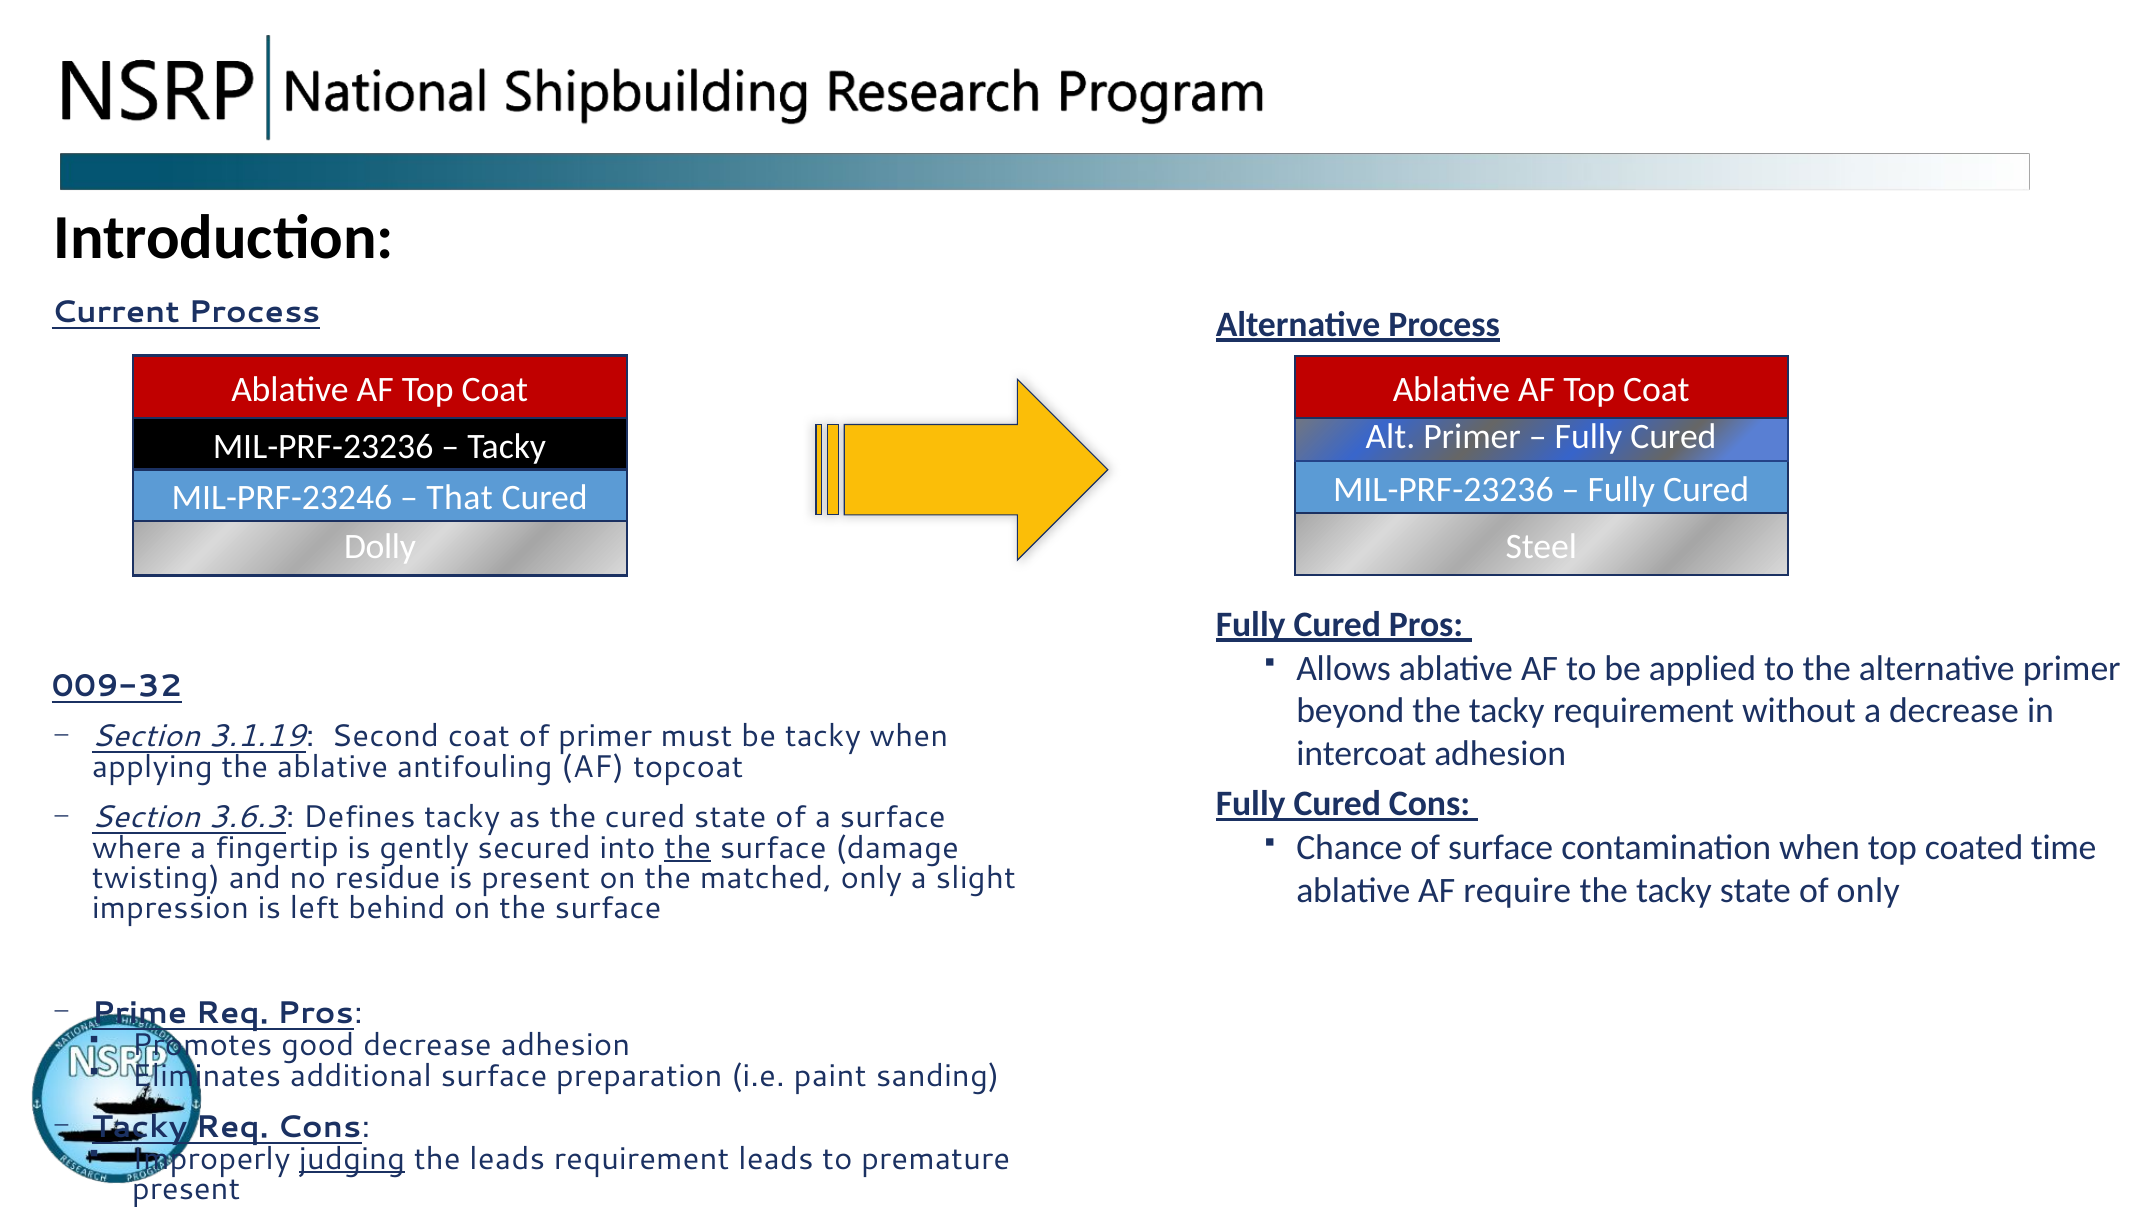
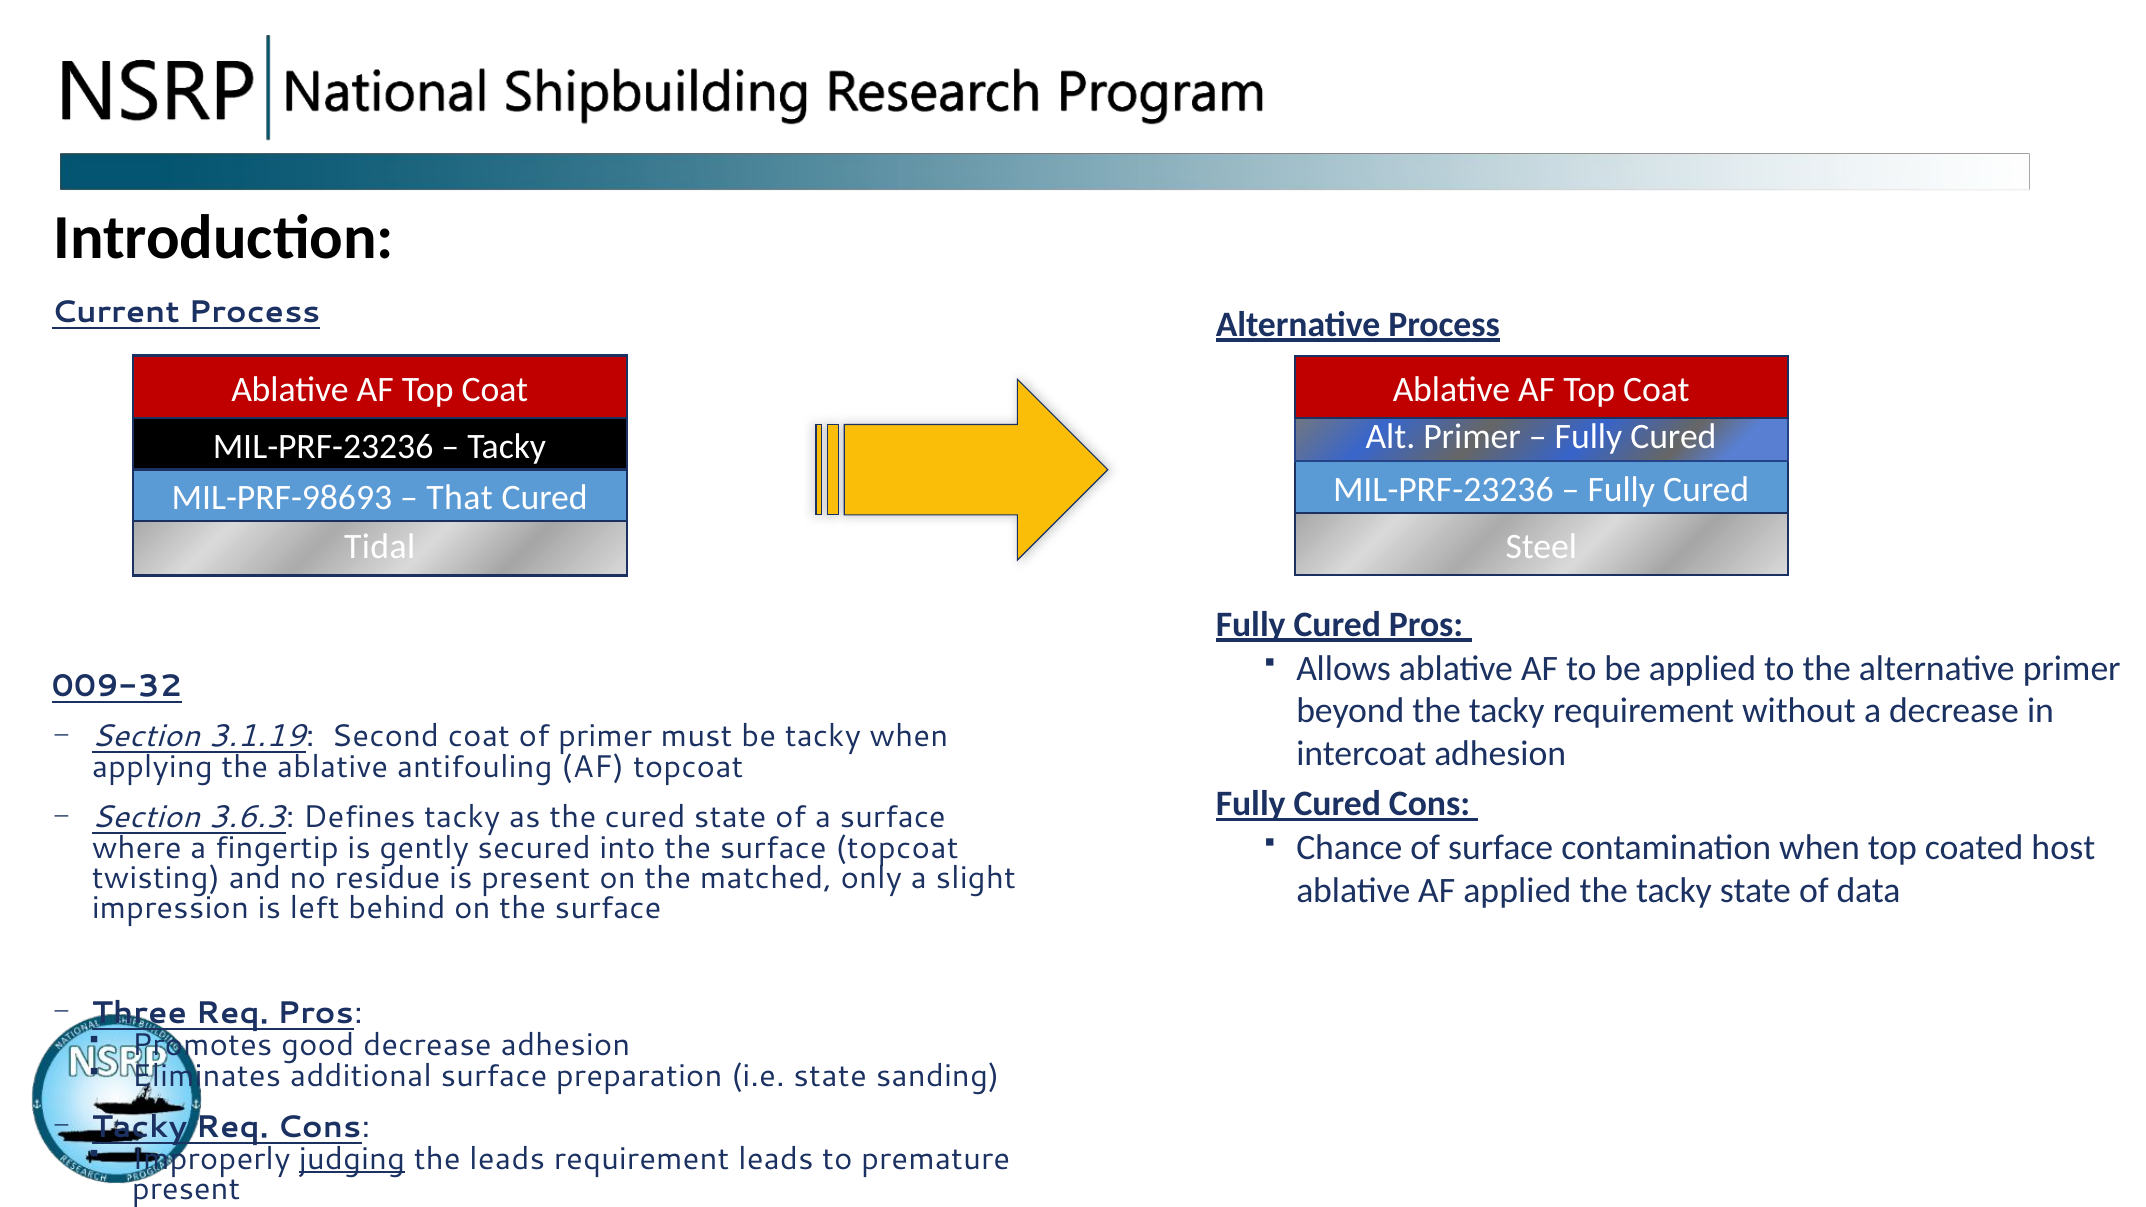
MIL-PRF-23246: MIL-PRF-23246 -> MIL-PRF-98693
Dolly: Dolly -> Tidal
time: time -> host
the at (688, 848) underline: present -> none
surface damage: damage -> topcoat
AF require: require -> applied
of only: only -> data
Prime: Prime -> Three
i.e paint: paint -> state
